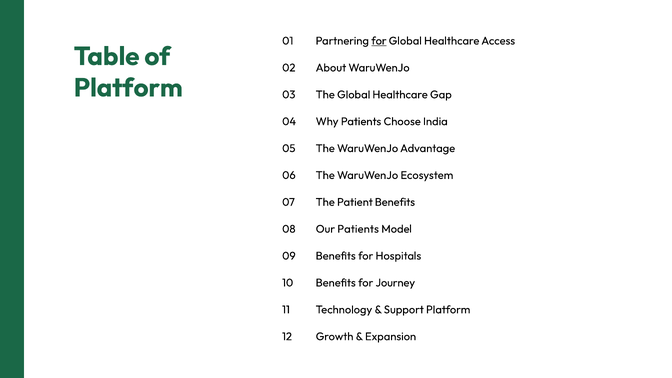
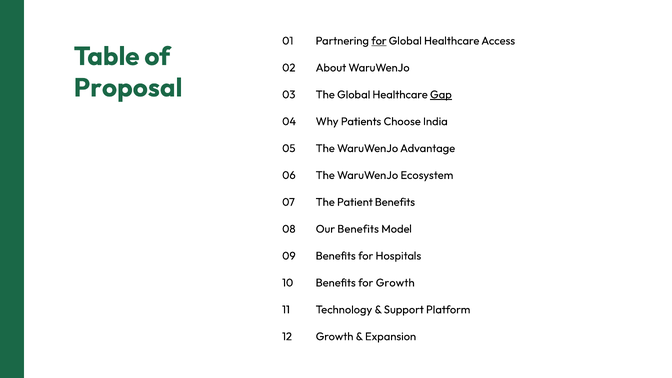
Platform at (128, 88): Platform -> Proposal
Gap underline: none -> present
Our Patients: Patients -> Benefits
for Journey: Journey -> Growth
